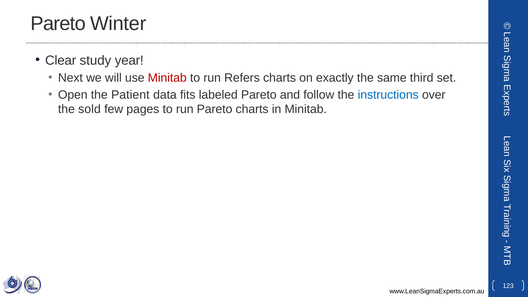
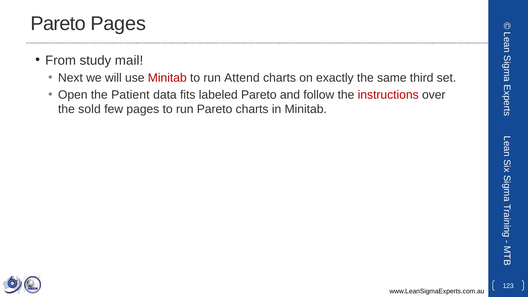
Pareto Winter: Winter -> Pages
Clear: Clear -> From
year: year -> mail
Refers: Refers -> Attend
instructions colour: blue -> red
